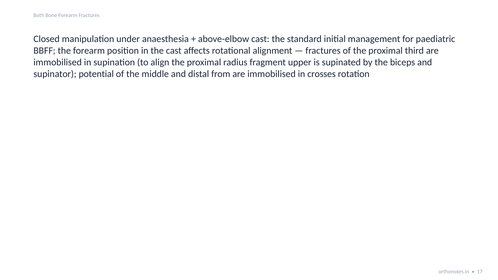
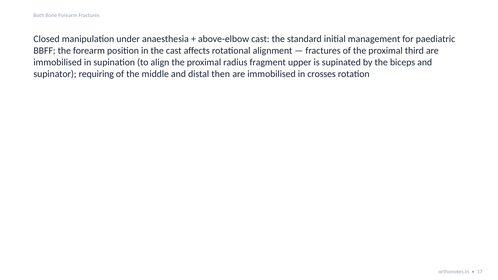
potential: potential -> requiring
from: from -> then
